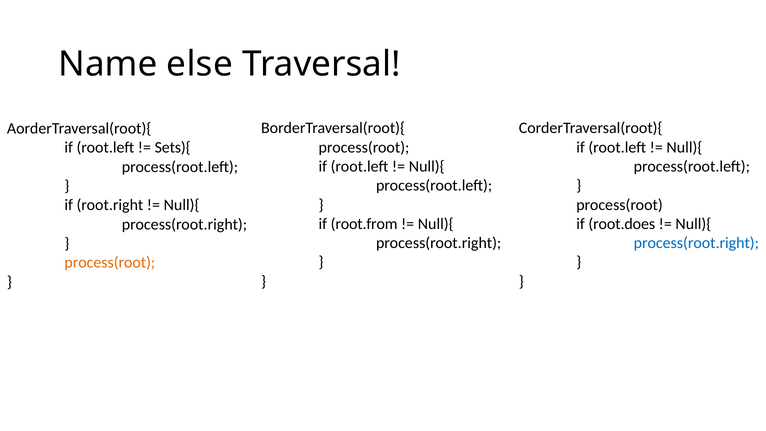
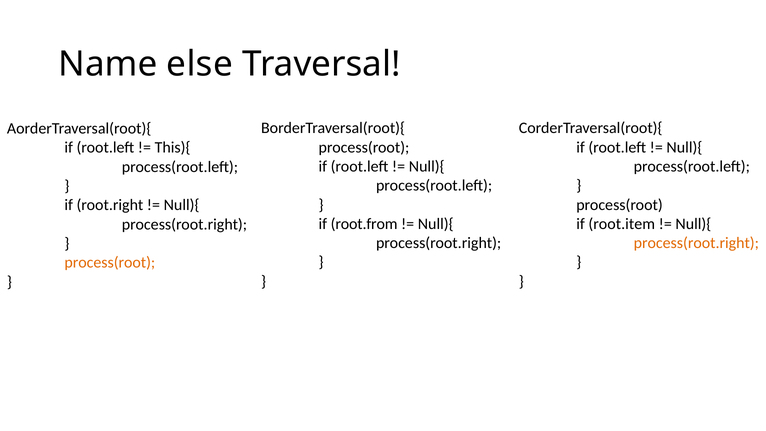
Sets){: Sets){ -> This){
root.does: root.does -> root.item
process(root.right at (696, 243) colour: blue -> orange
